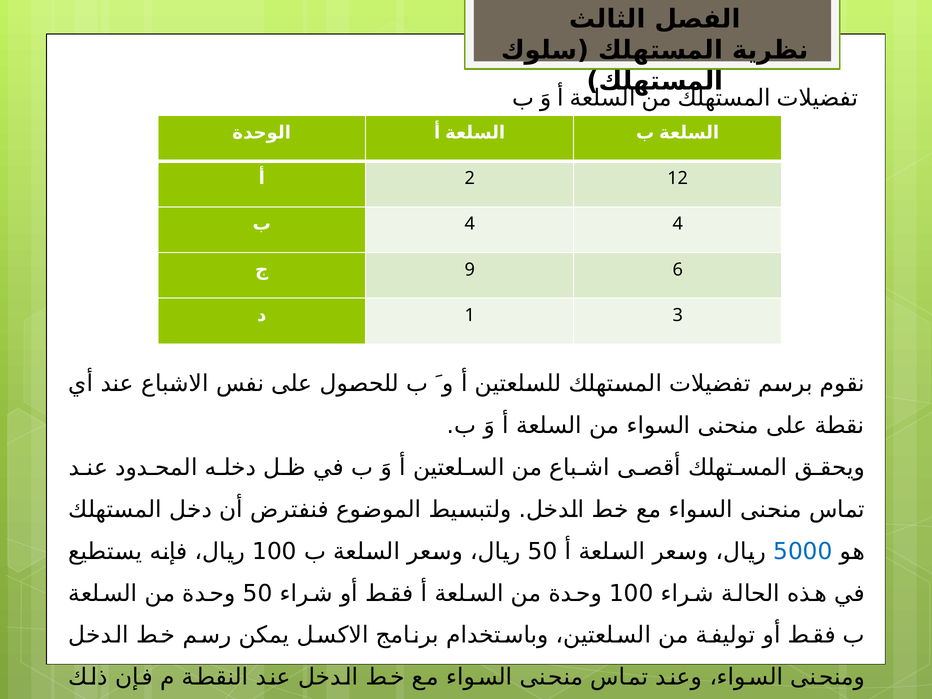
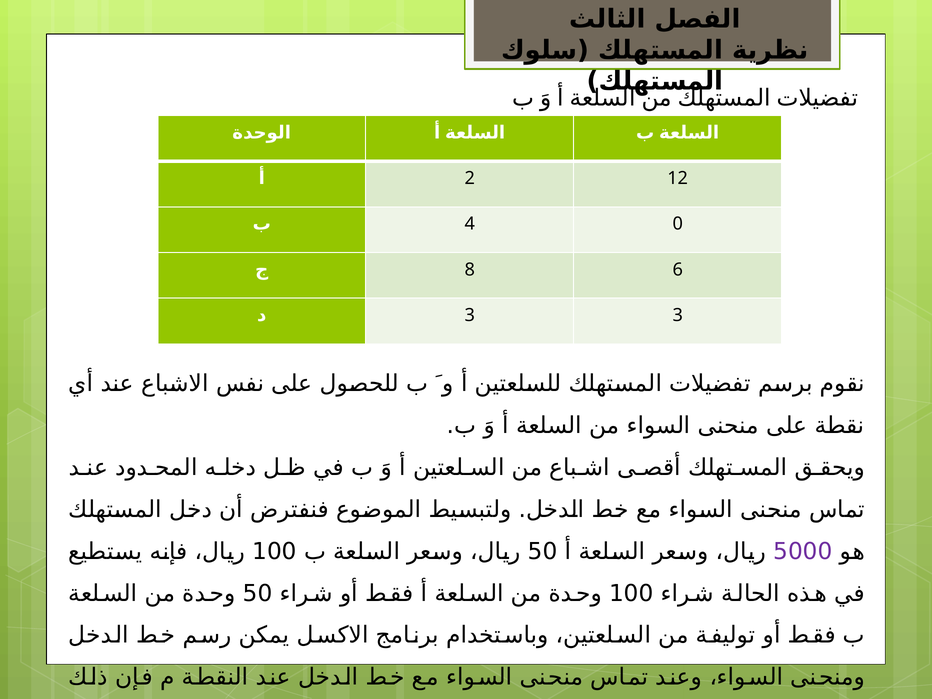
4 4: 4 -> 0
9: 9 -> 8
1 at (470, 315): 1 -> 3
5000 colour: blue -> purple
